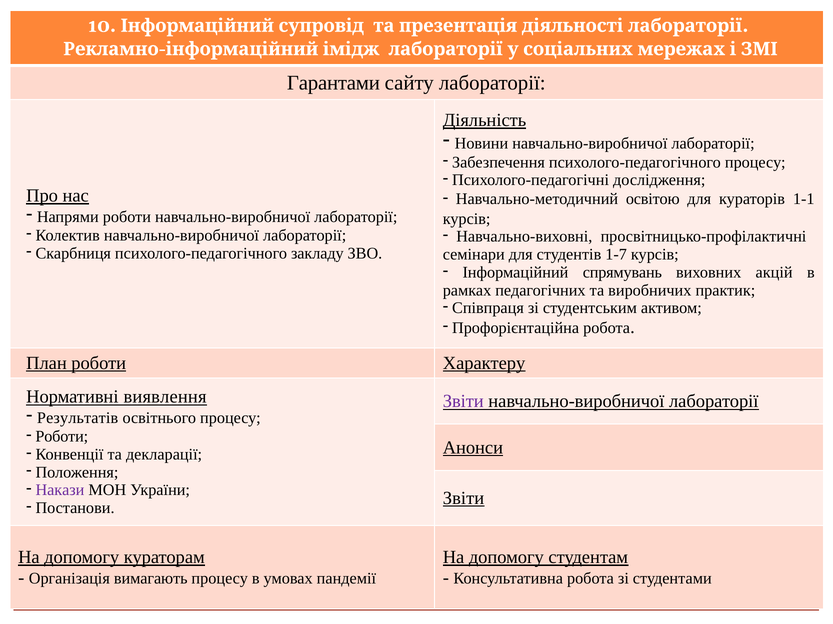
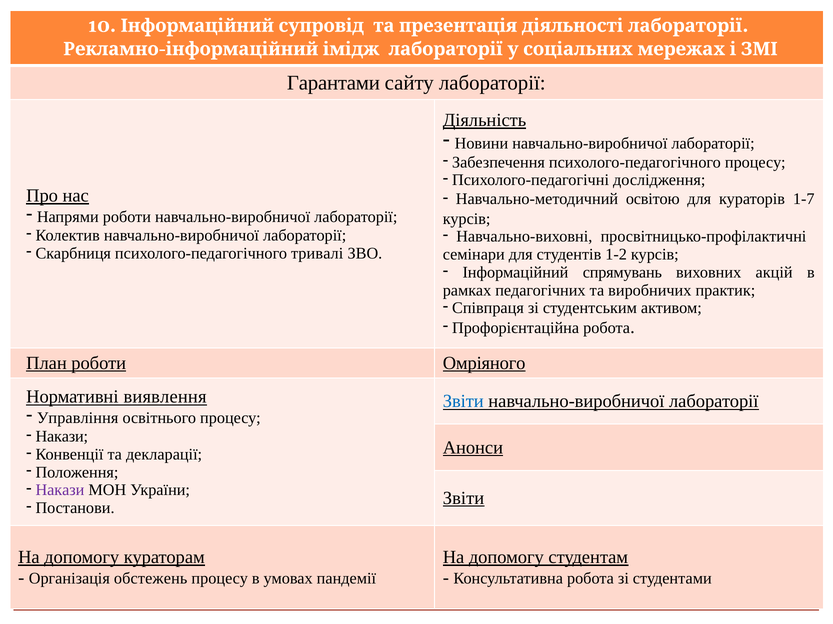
1-1: 1-1 -> 1-7
закладу: закладу -> тривалі
1-7: 1-7 -> 1-2
Характеру: Характеру -> Омріяного
Звіти at (463, 402) colour: purple -> blue
Результатів: Результатів -> Управління
Роботи at (62, 437): Роботи -> Накази
вимагають: вимагають -> обстежень
